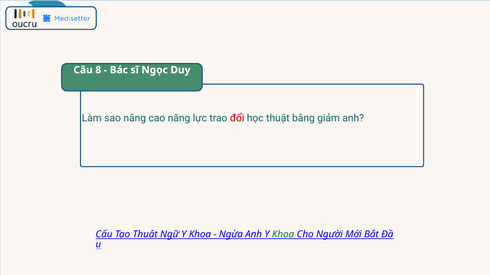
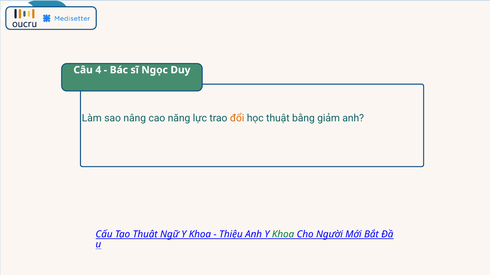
8: 8 -> 4
đổi colour: red -> orange
Ngừa: Ngừa -> Thiệu
